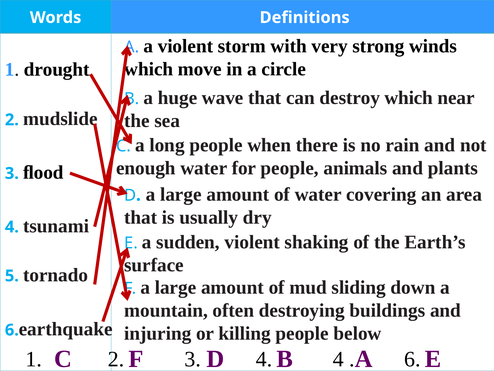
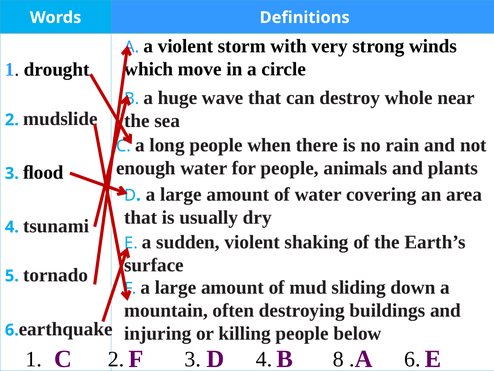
destroy which: which -> whole
4 4: 4 -> 8
